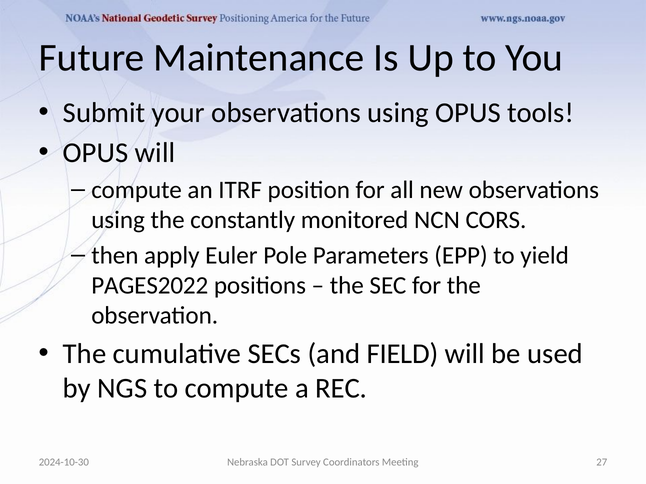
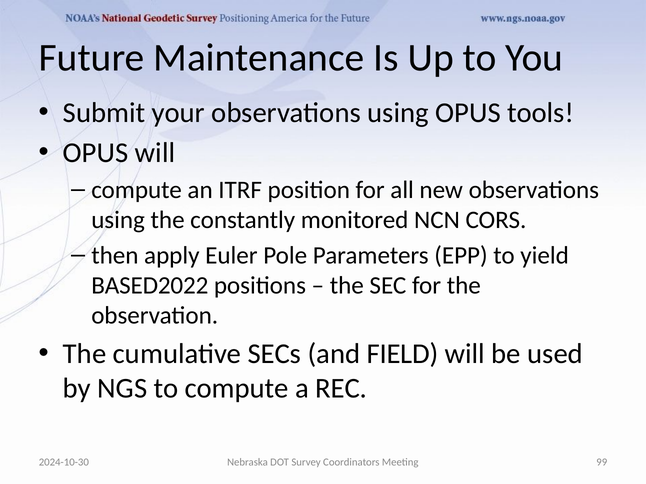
PAGES2022: PAGES2022 -> BASED2022
27: 27 -> 99
